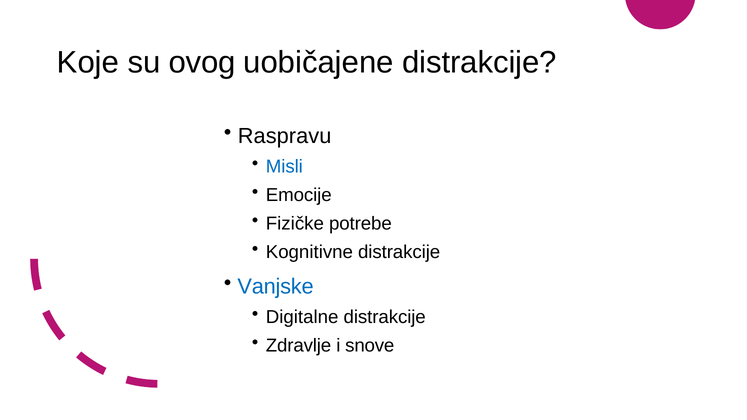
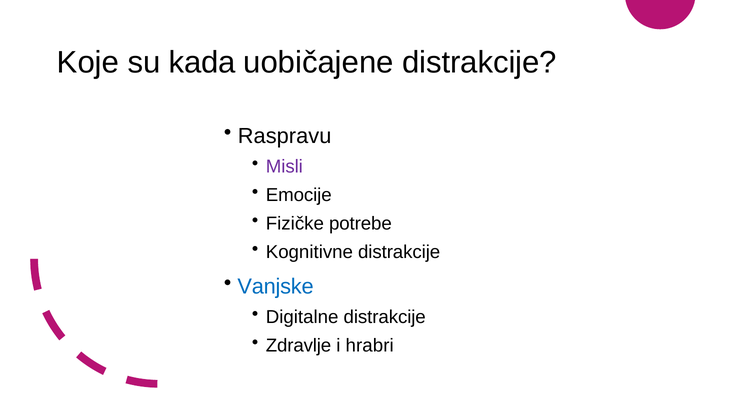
ovog: ovog -> kada
Misli colour: blue -> purple
snove: snove -> hrabri
